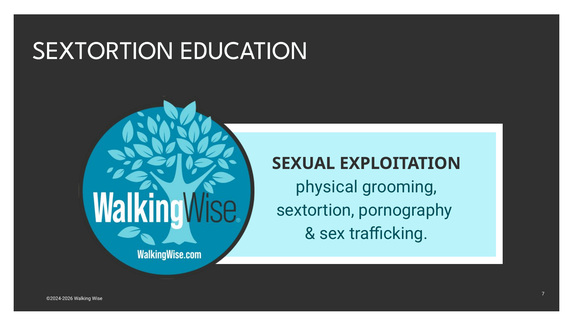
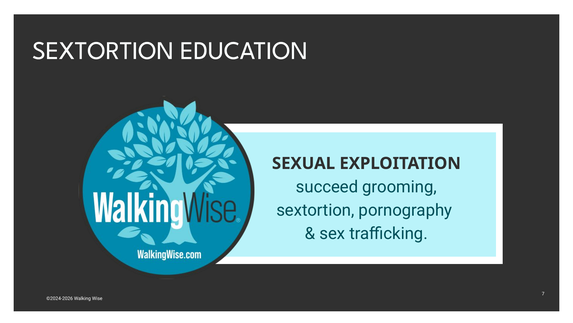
physical: physical -> succeed
